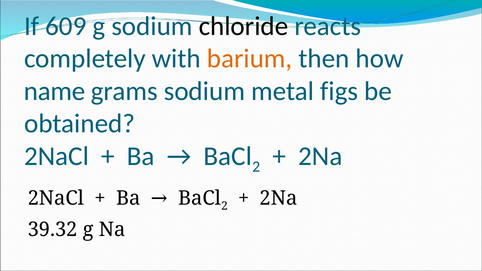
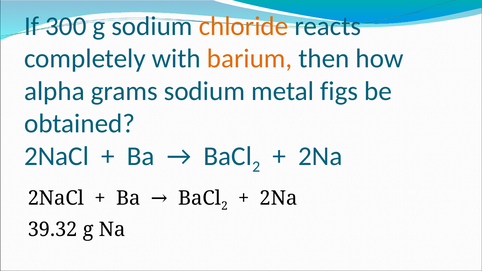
609: 609 -> 300
chloride colour: black -> orange
name: name -> alpha
